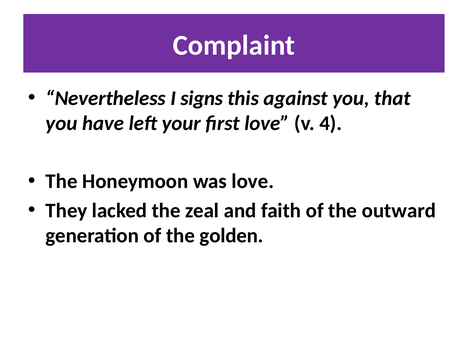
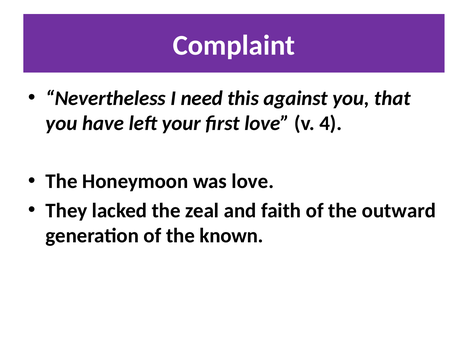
signs: signs -> need
golden: golden -> known
